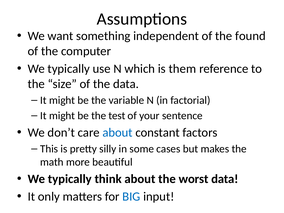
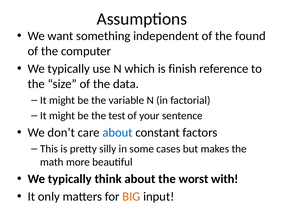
them: them -> finish
worst data: data -> with
BIG colour: blue -> orange
